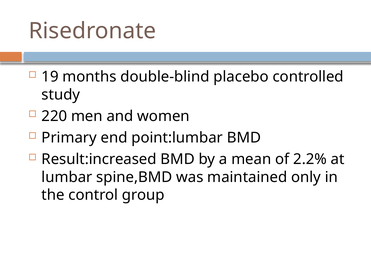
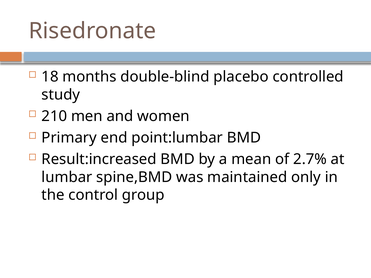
19: 19 -> 18
220: 220 -> 210
2.2%: 2.2% -> 2.7%
